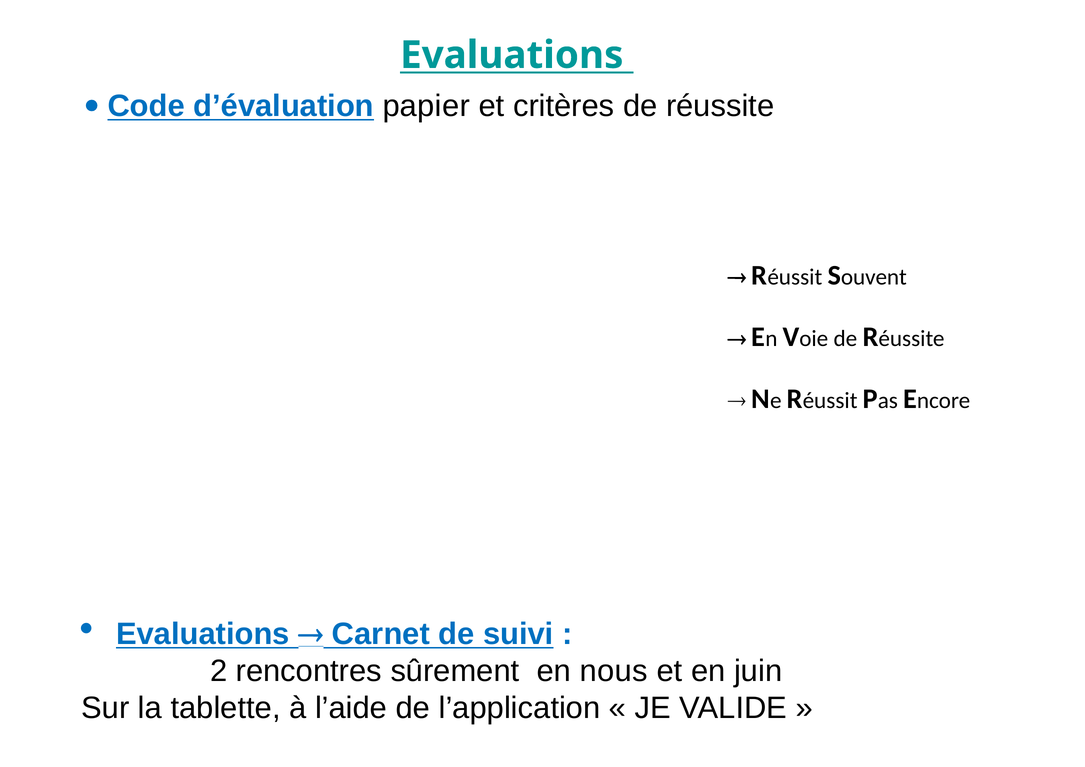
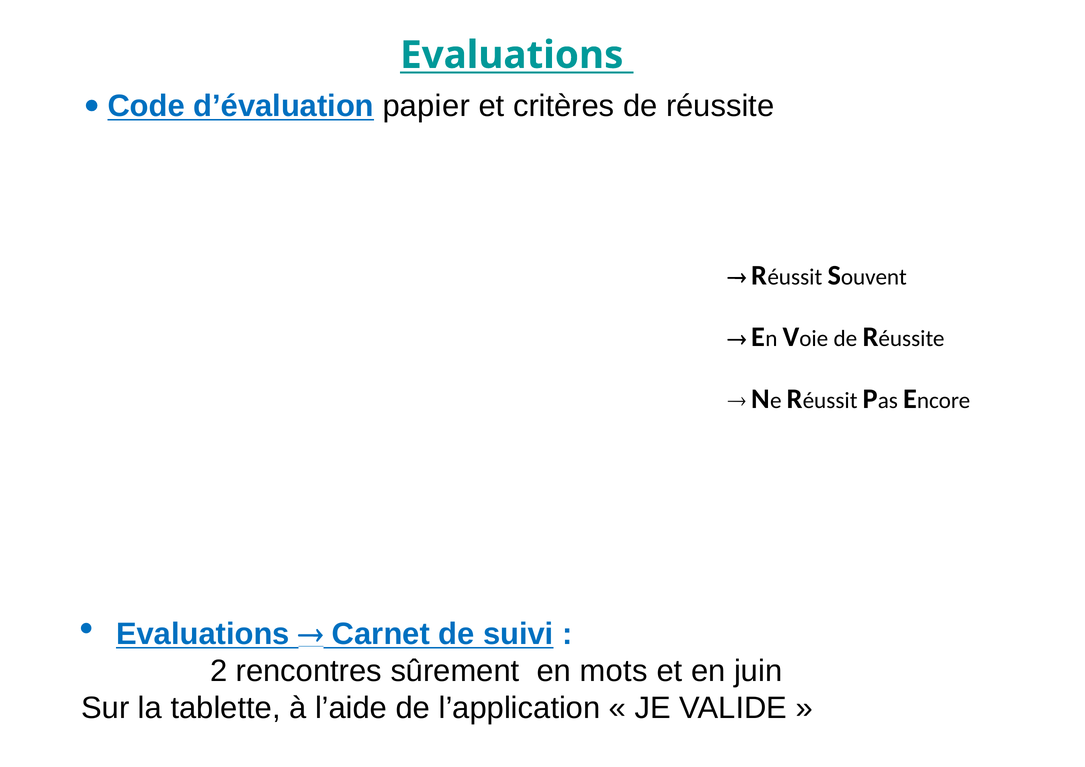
nous: nous -> mots
